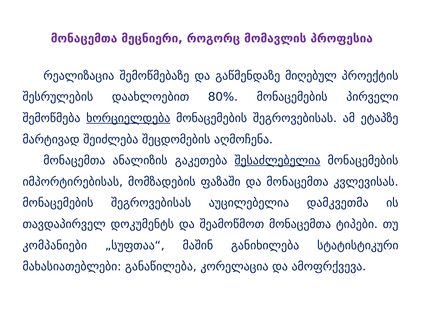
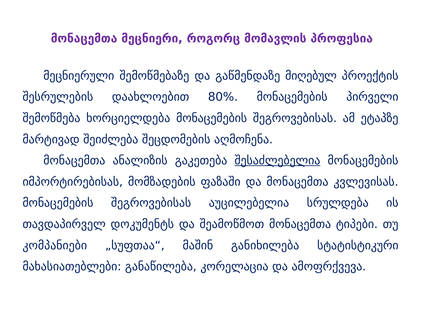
რეალიზაცია: რეალიზაცია -> მეცნიერული
ხორციელდება underline: present -> none
დამკვეთმა: დამკვეთმა -> სრულდება
